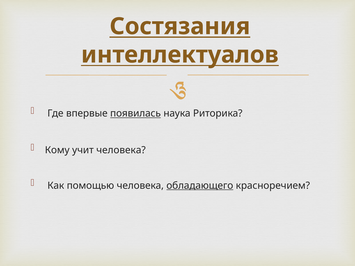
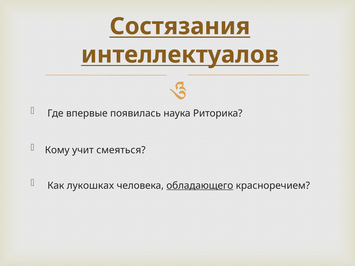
появилась underline: present -> none
учит человека: человека -> смеяться
помощью: помощью -> лукошках
